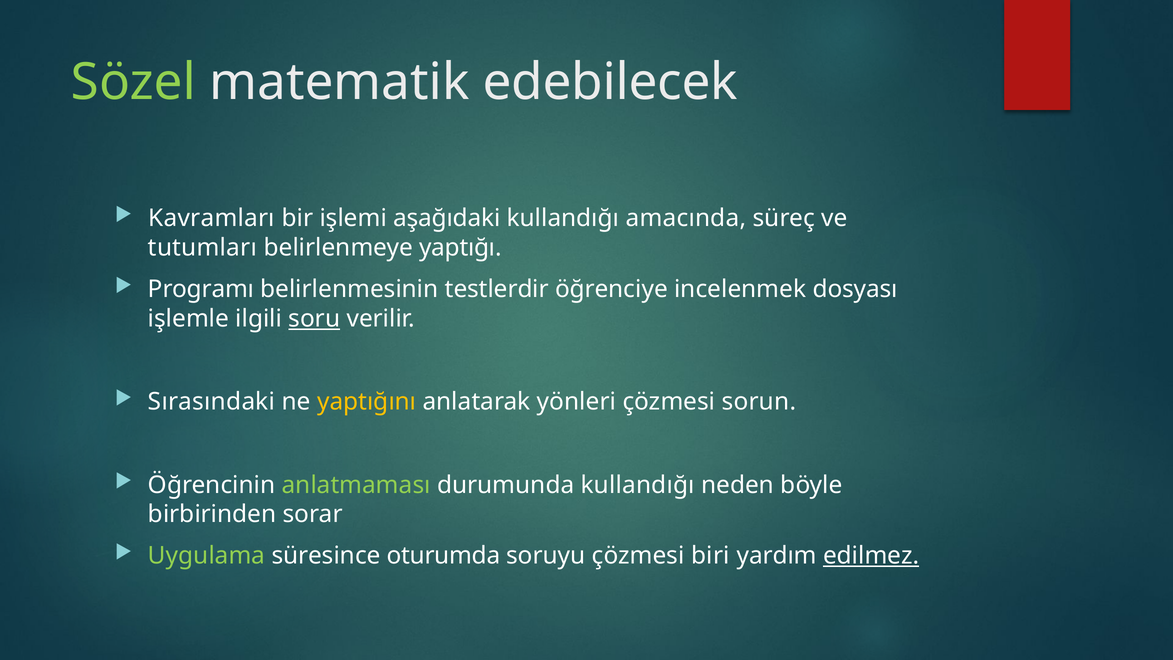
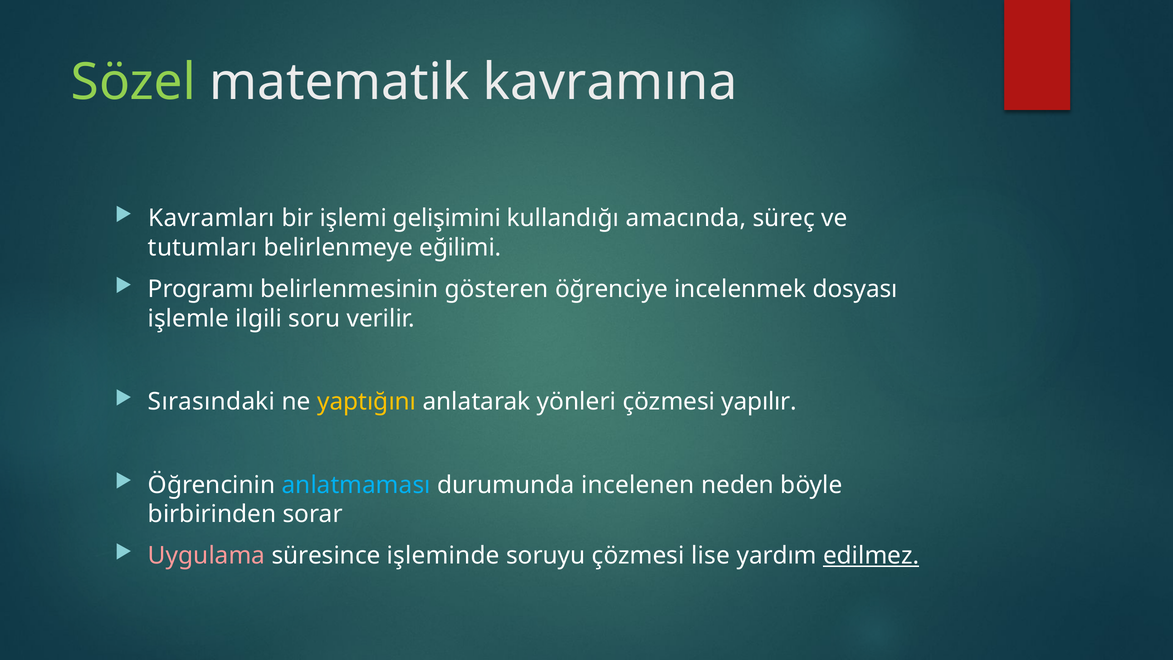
edebilecek: edebilecek -> kavramına
aşağıdaki: aşağıdaki -> gelişimini
yaptığı: yaptığı -> eğilimi
testlerdir: testlerdir -> gösteren
soru underline: present -> none
sorun: sorun -> yapılır
anlatmaması colour: light green -> light blue
durumunda kullandığı: kullandığı -> incelenen
Uygulama colour: light green -> pink
oturumda: oturumda -> işleminde
biri: biri -> lise
